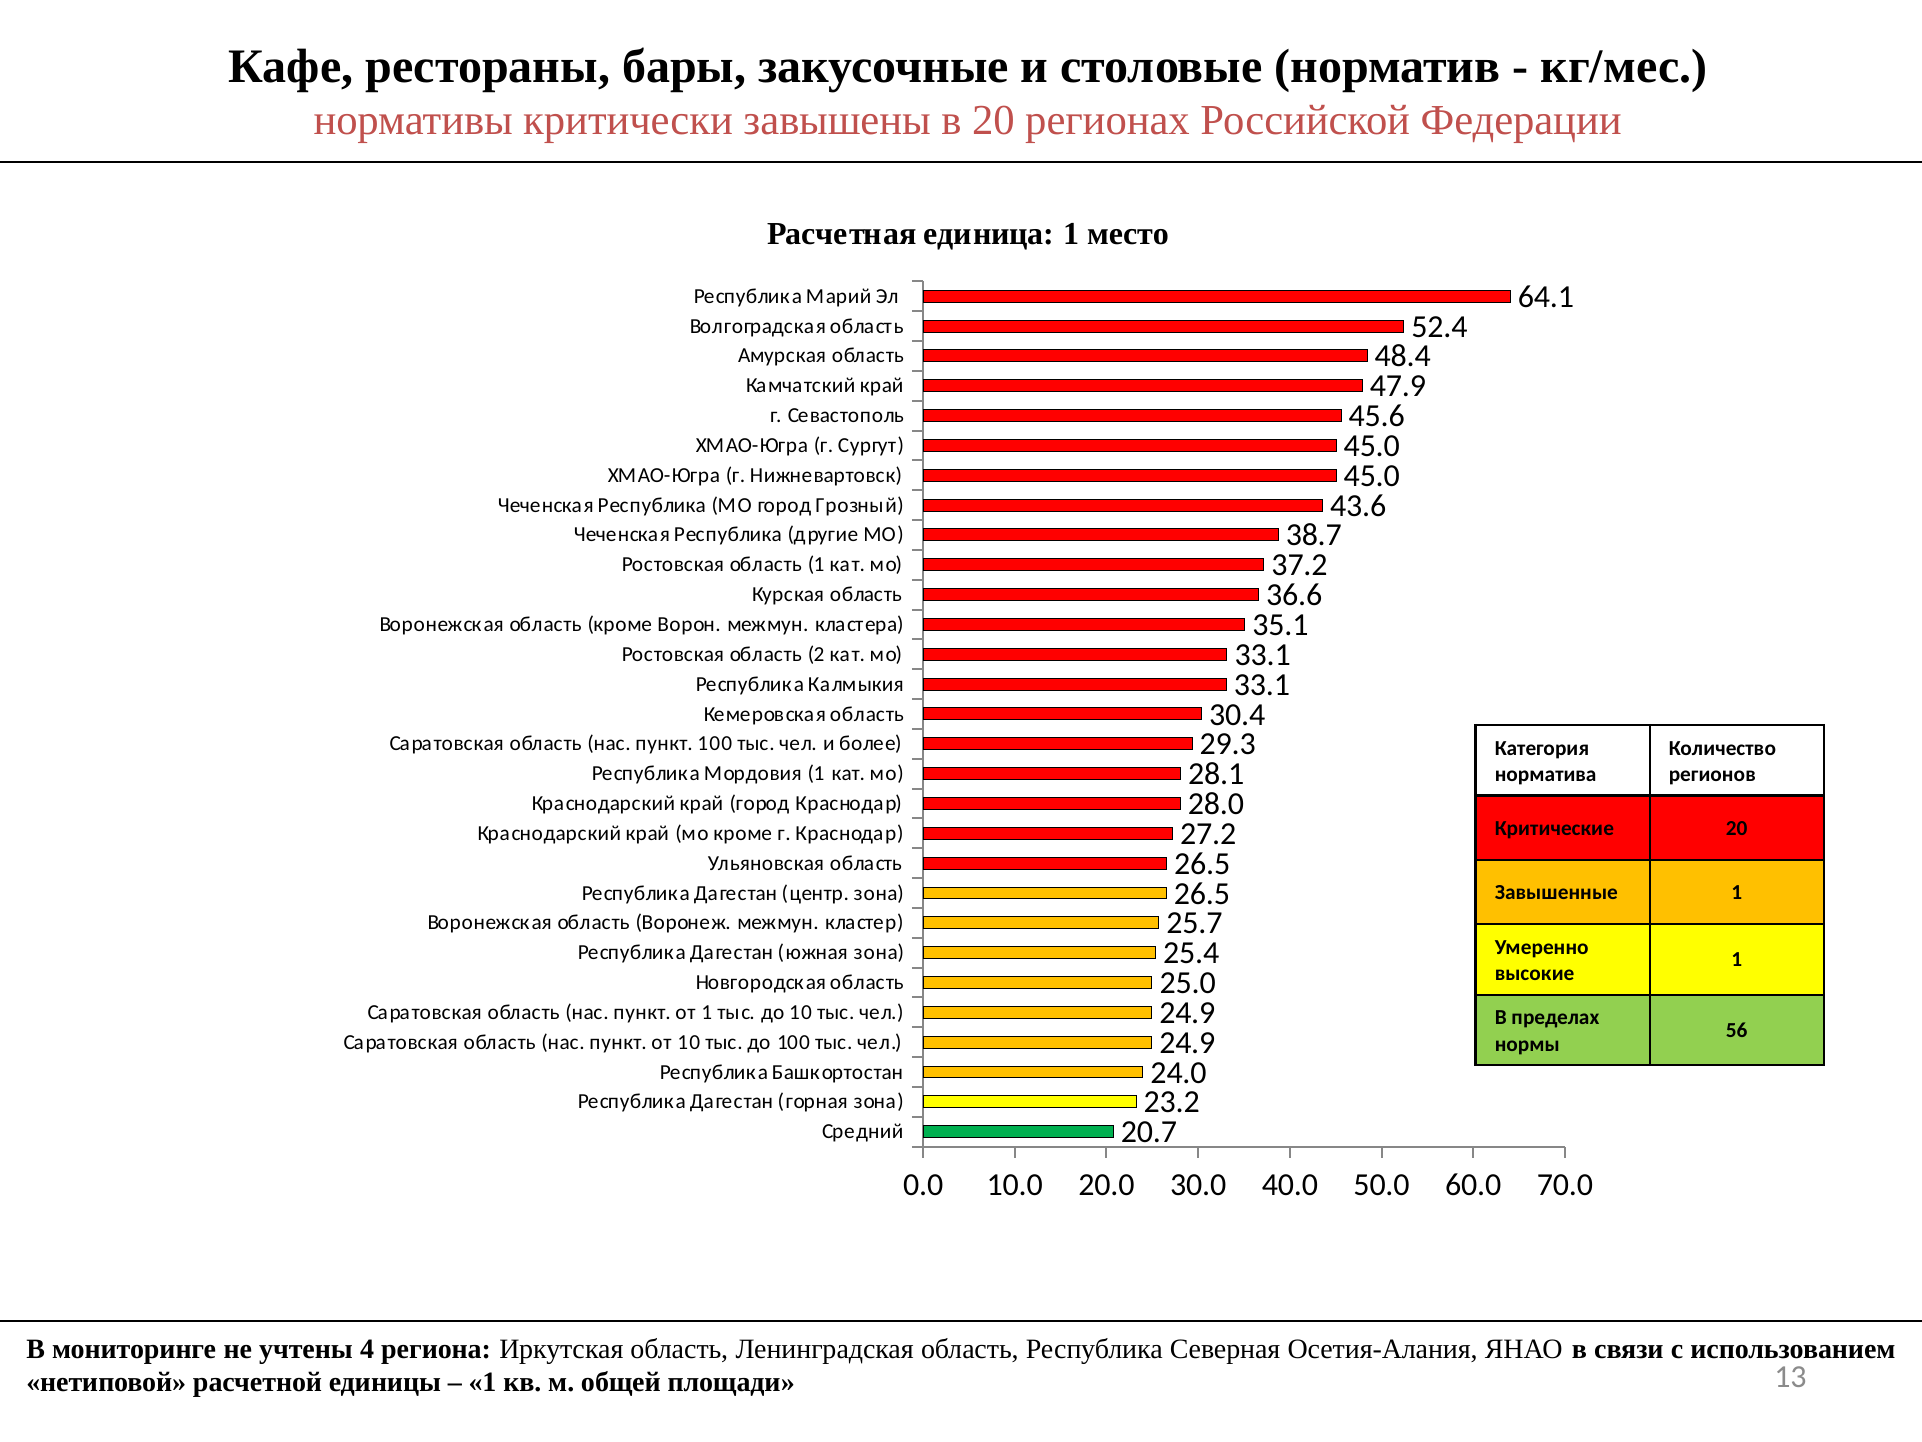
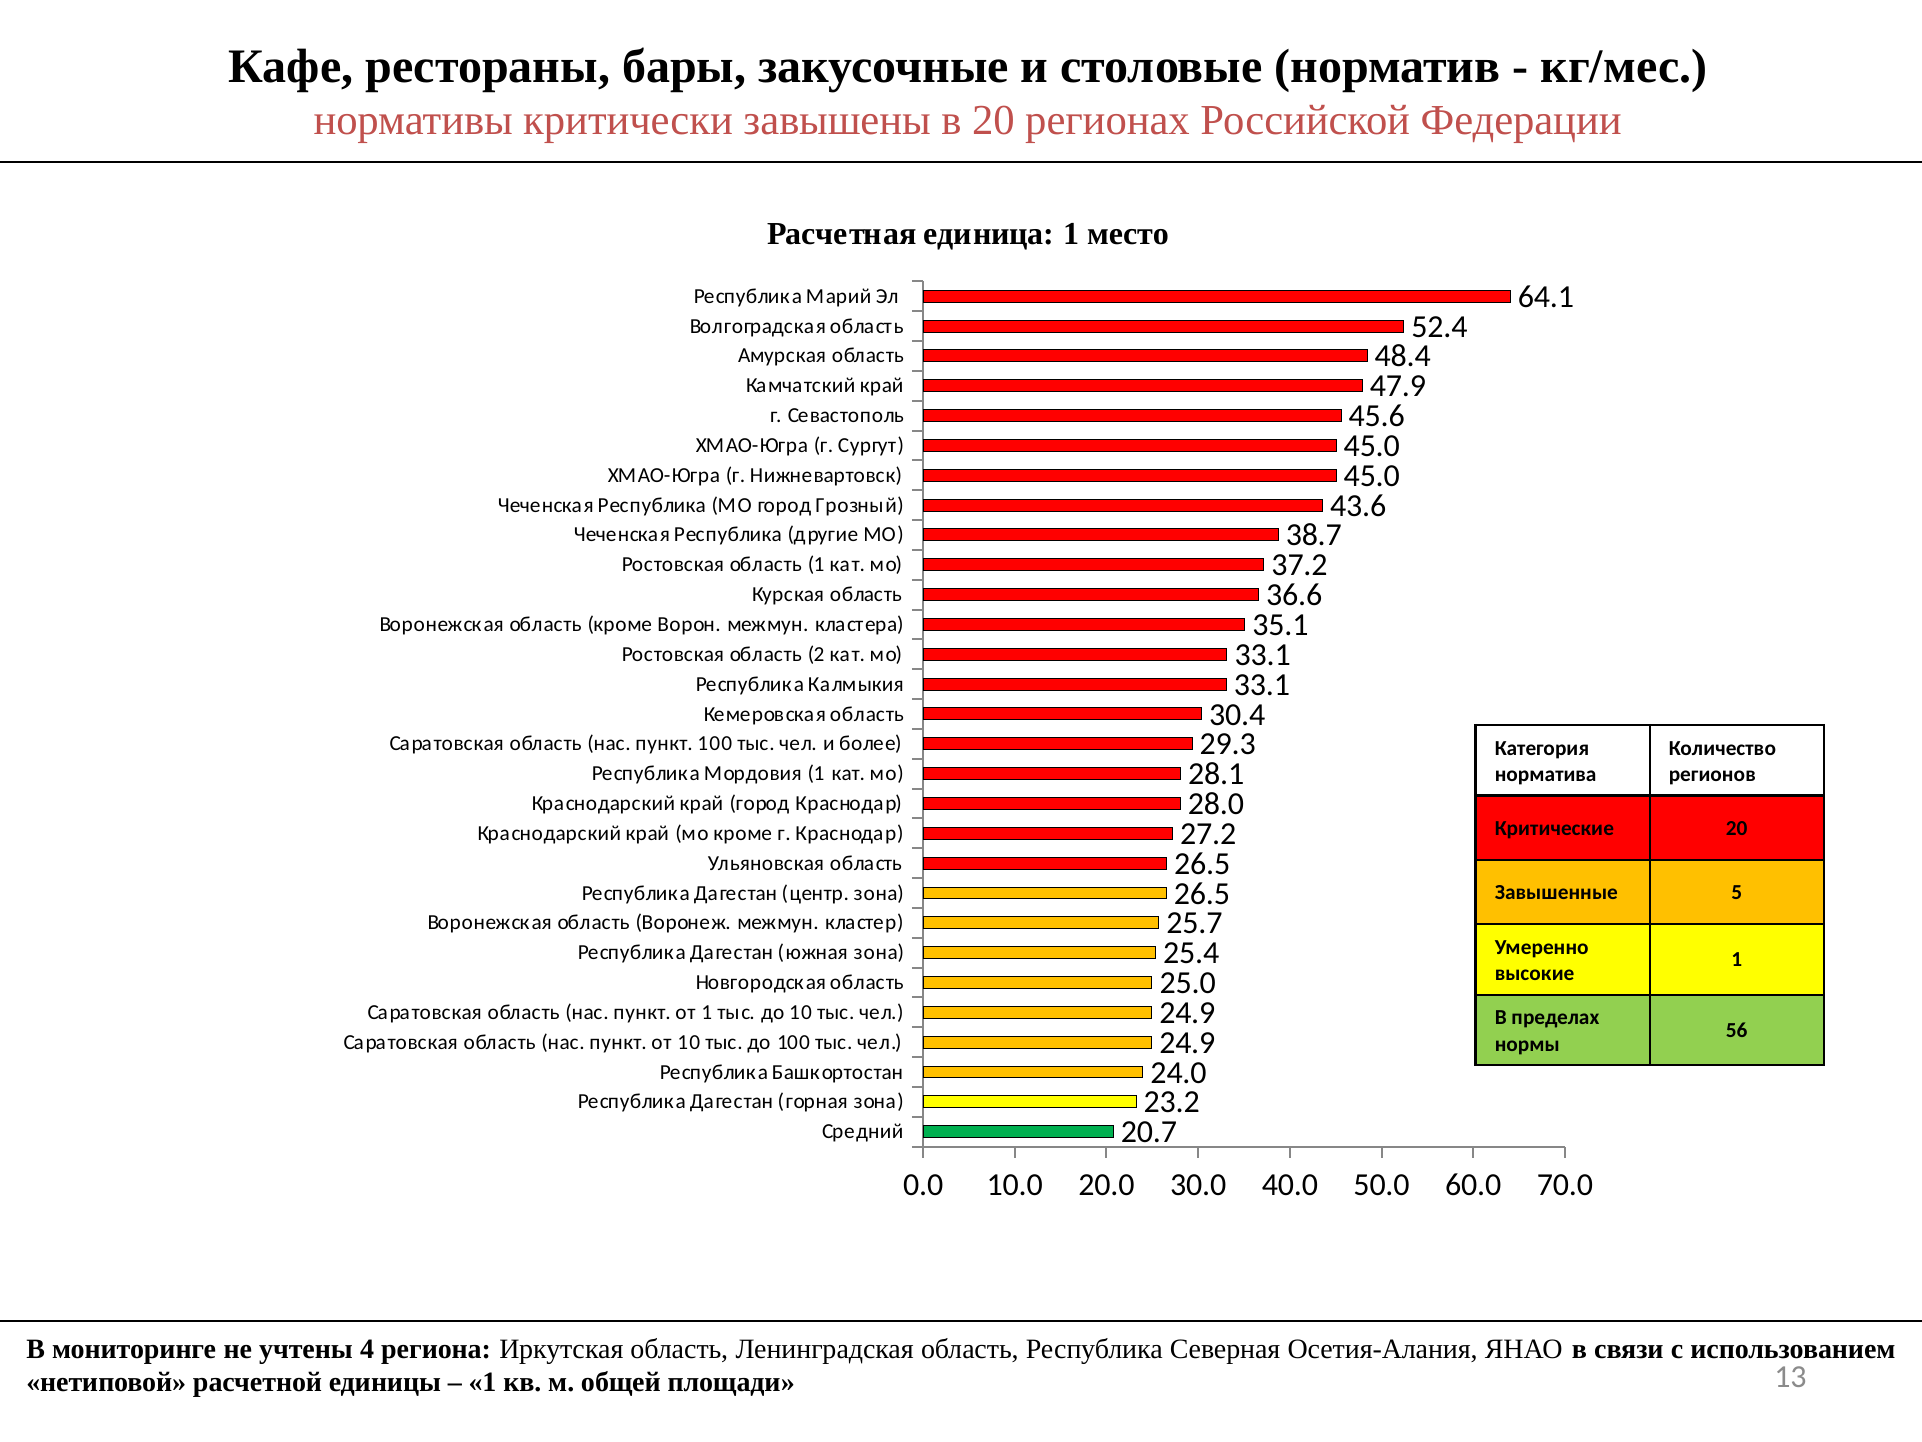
Завышенные 1: 1 -> 5
